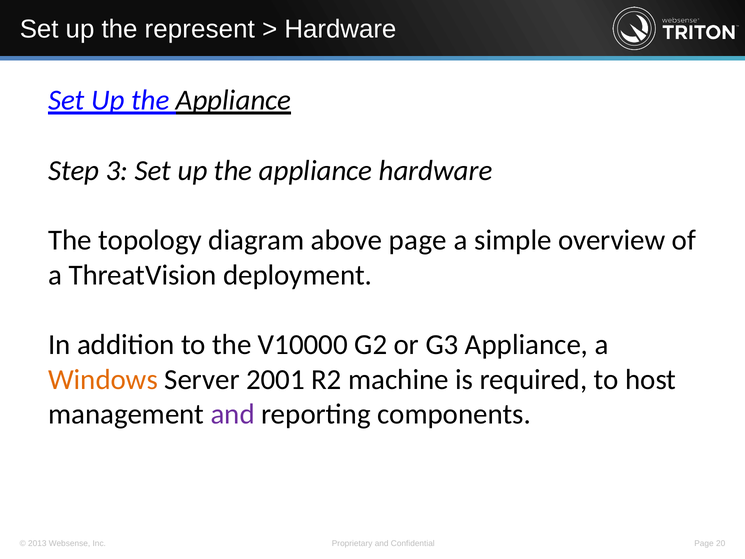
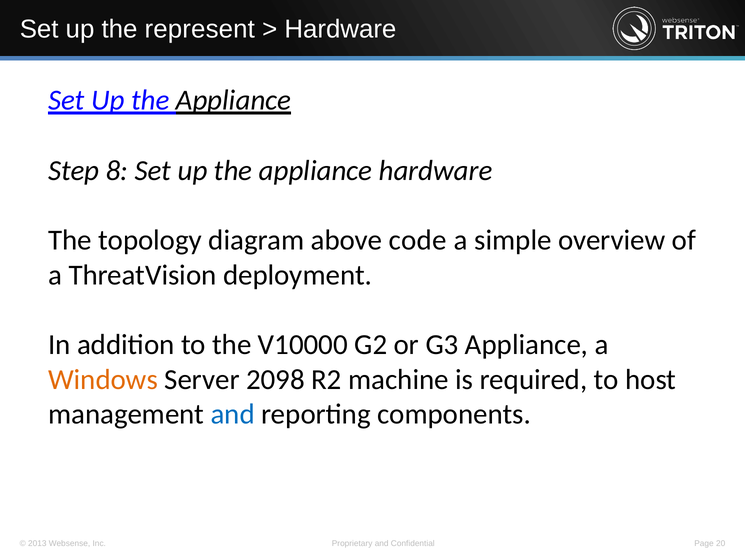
3: 3 -> 8
above page: page -> code
2001: 2001 -> 2098
and at (233, 414) colour: purple -> blue
